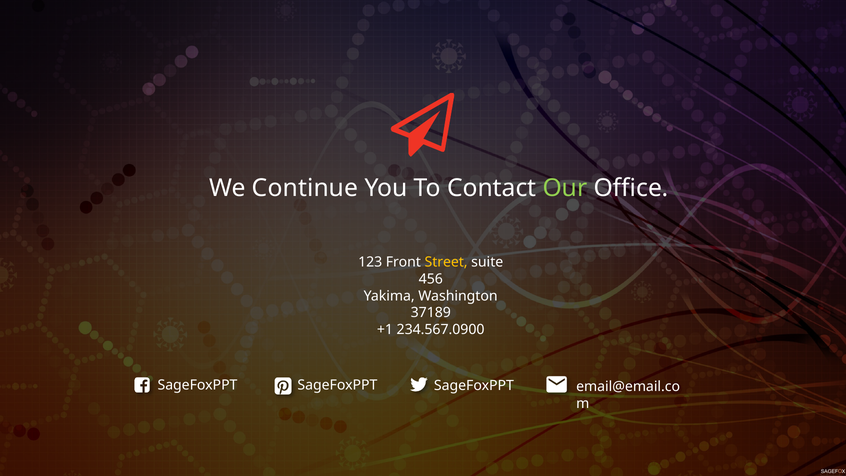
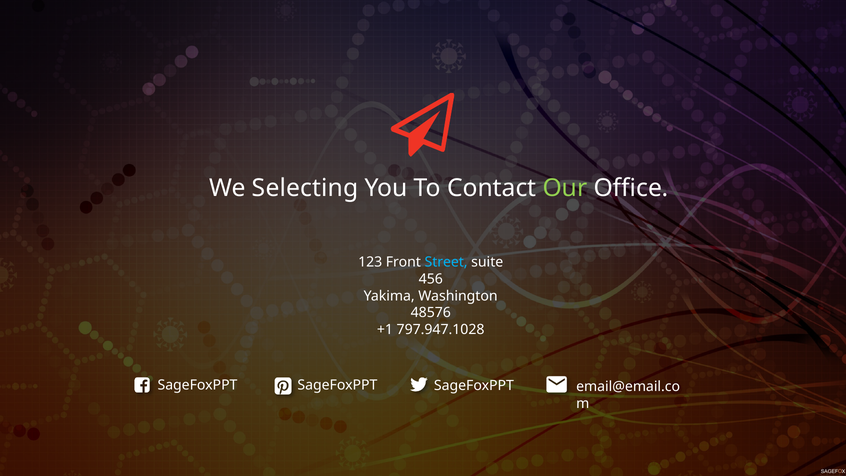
Continue: Continue -> Selecting
Street colour: yellow -> light blue
37189: 37189 -> 48576
234.567.0900: 234.567.0900 -> 797.947.1028
